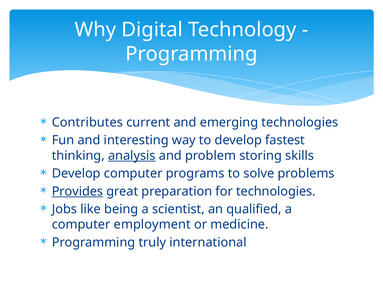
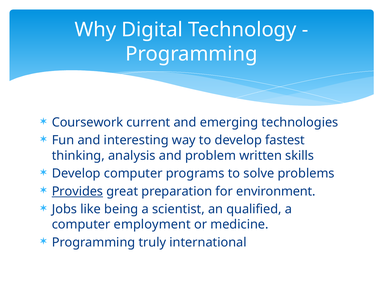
Contributes: Contributes -> Coursework
analysis underline: present -> none
storing: storing -> written
for technologies: technologies -> environment
